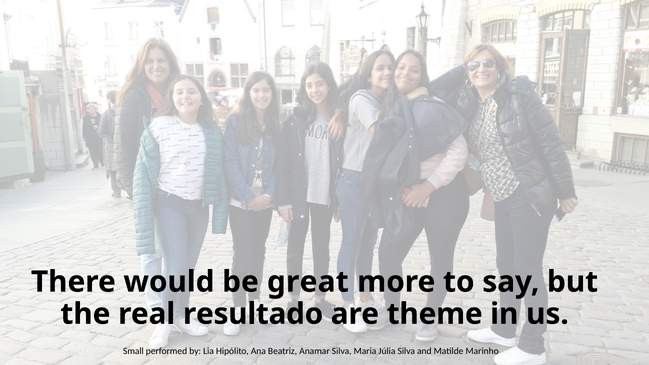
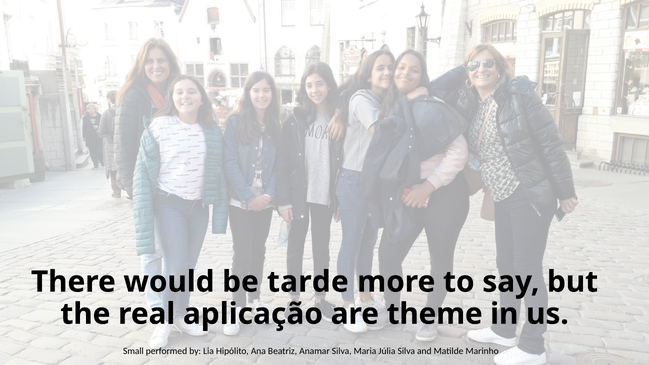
great: great -> tarde
resultado: resultado -> aplicação
